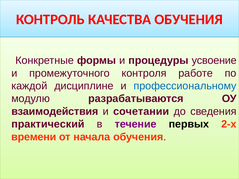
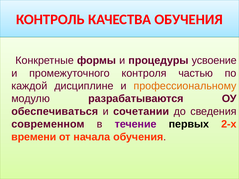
работе: работе -> частью
профессиональному colour: blue -> orange
взаимодействия: взаимодействия -> обеспечиваться
практический: практический -> современном
